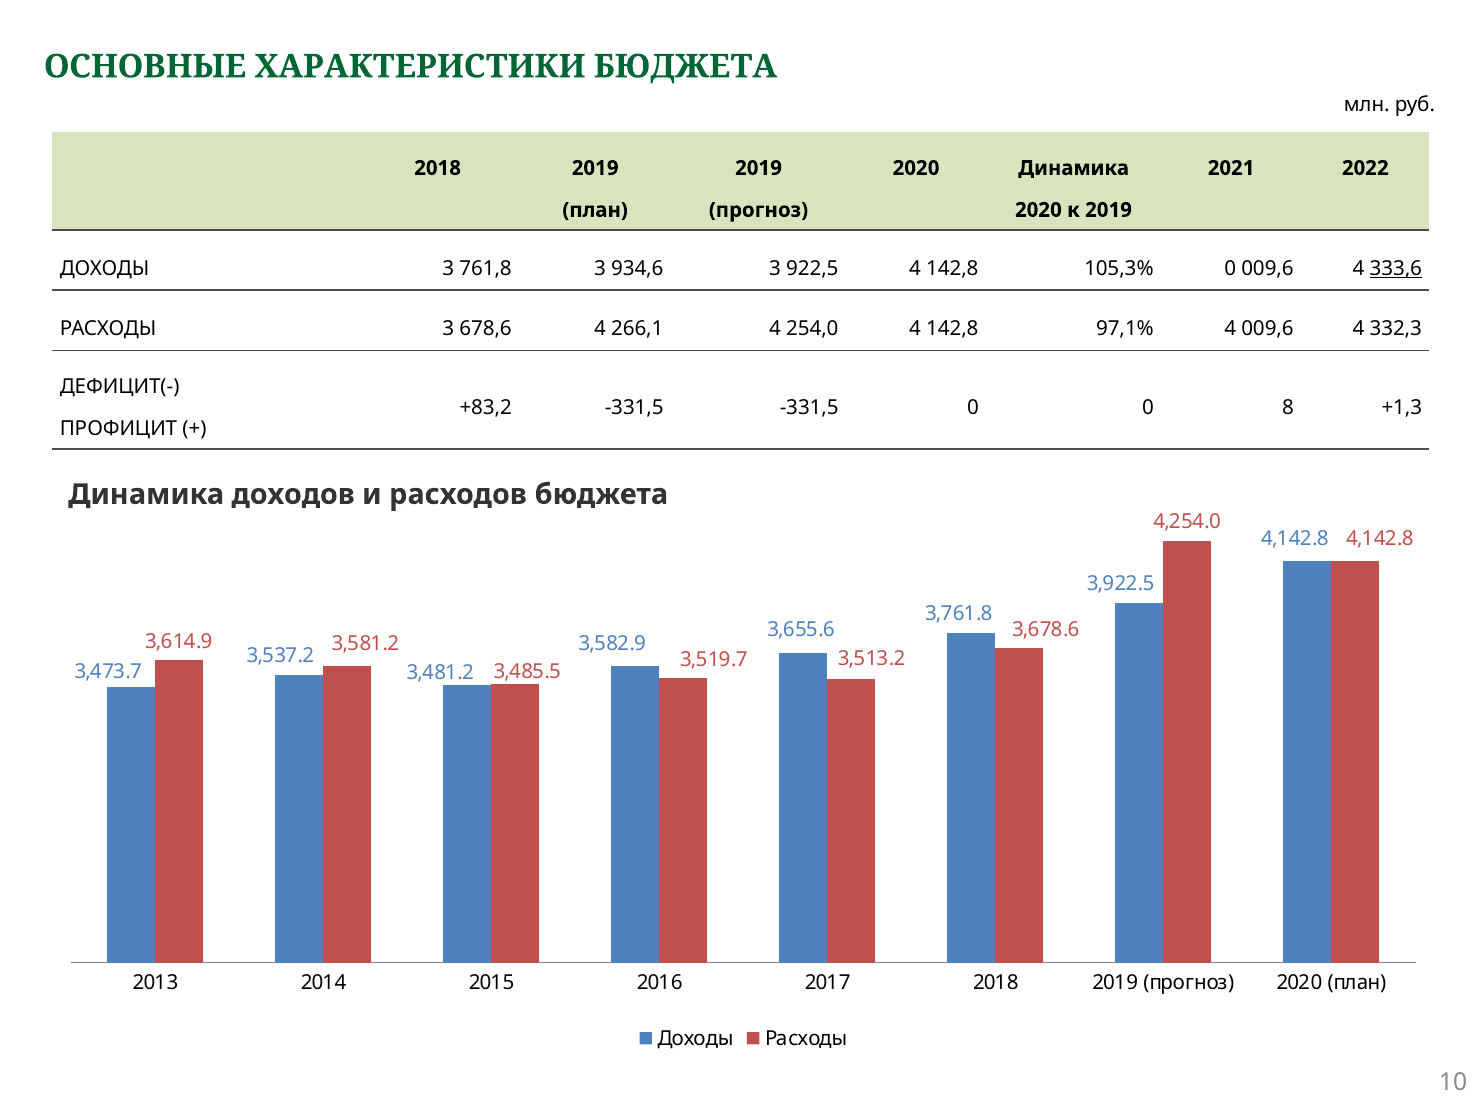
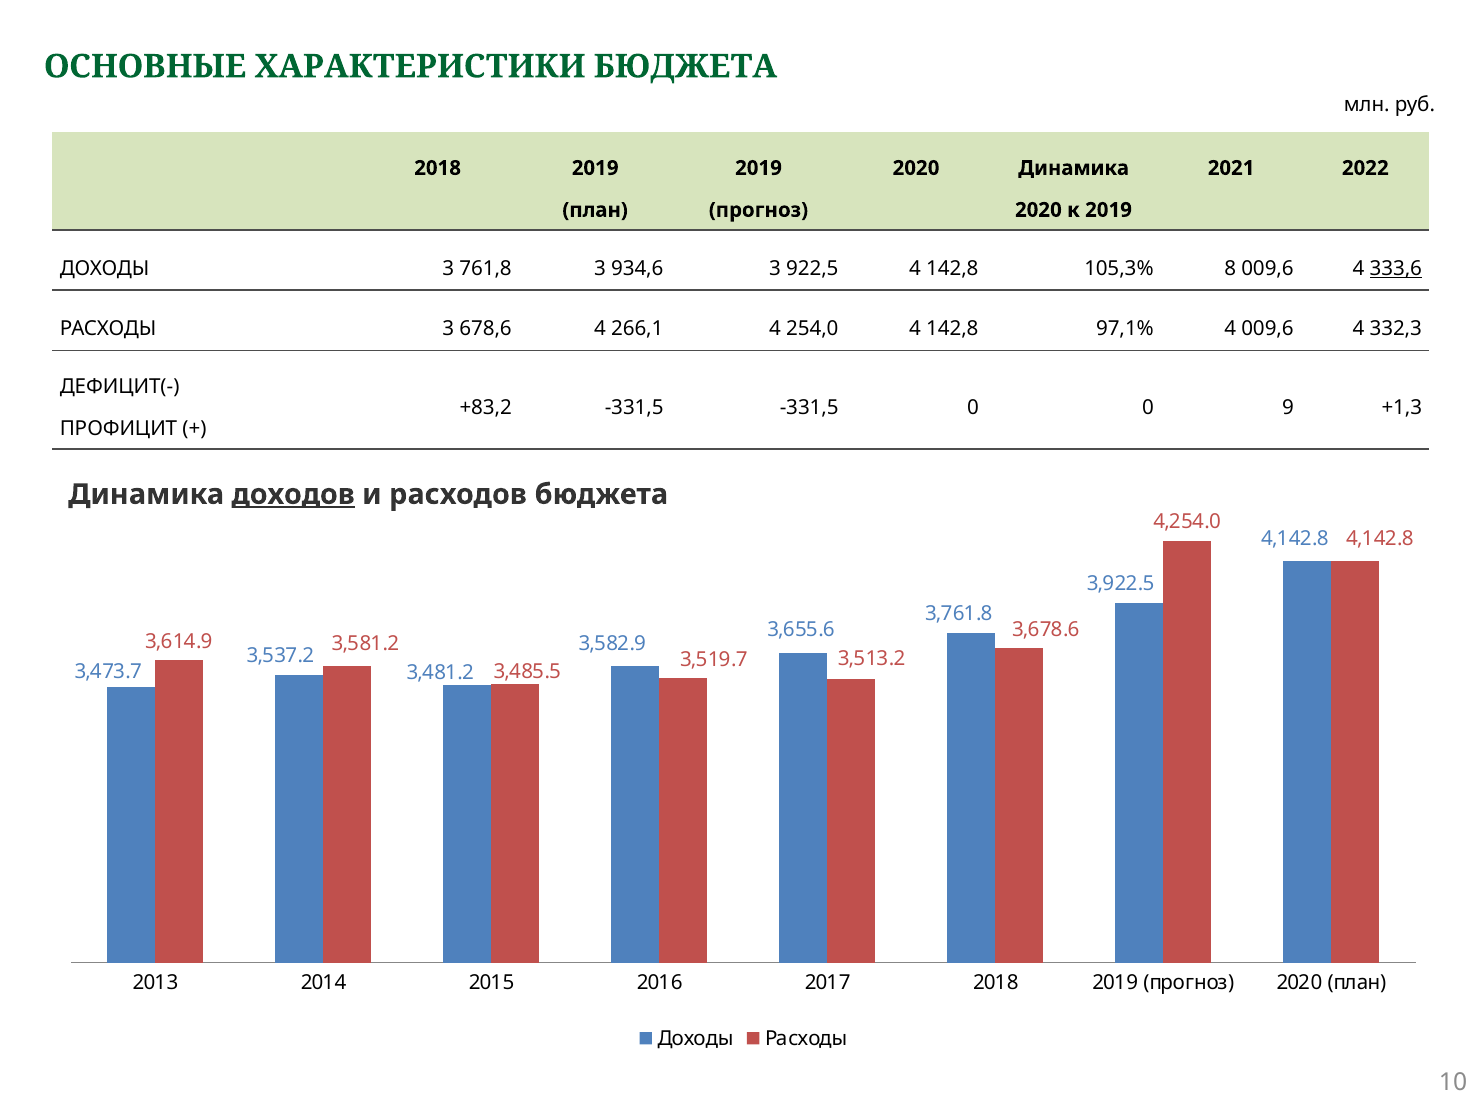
105,3% 0: 0 -> 8
8: 8 -> 9
доходов underline: none -> present
